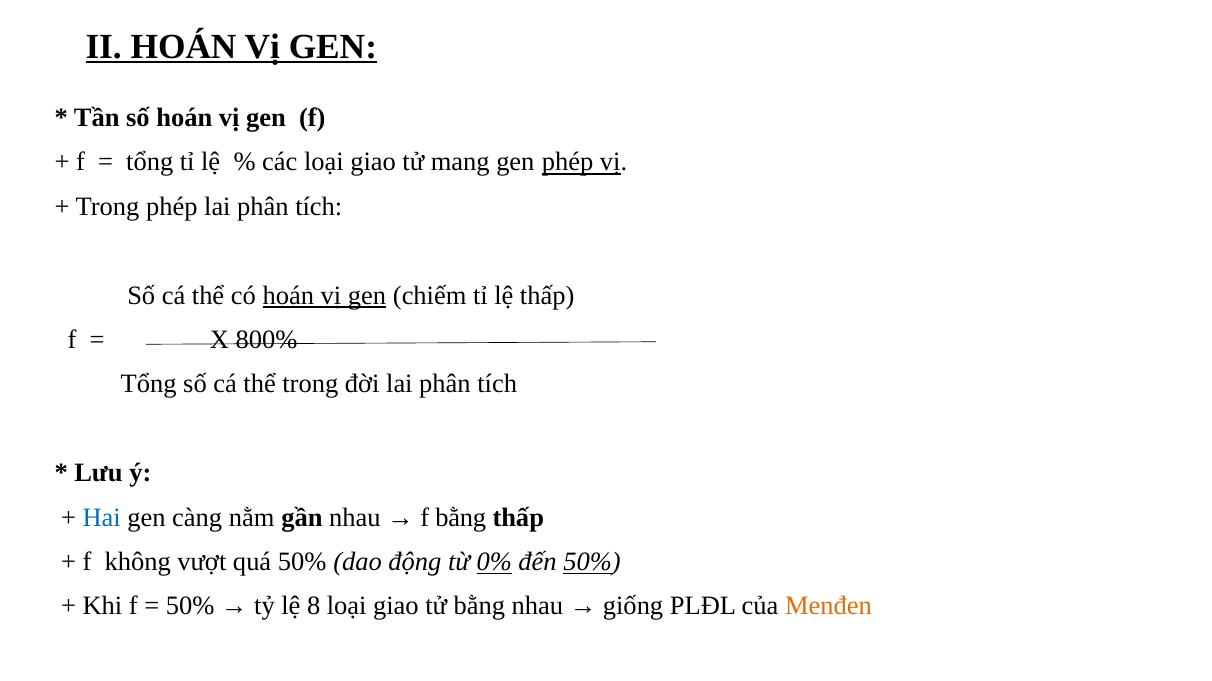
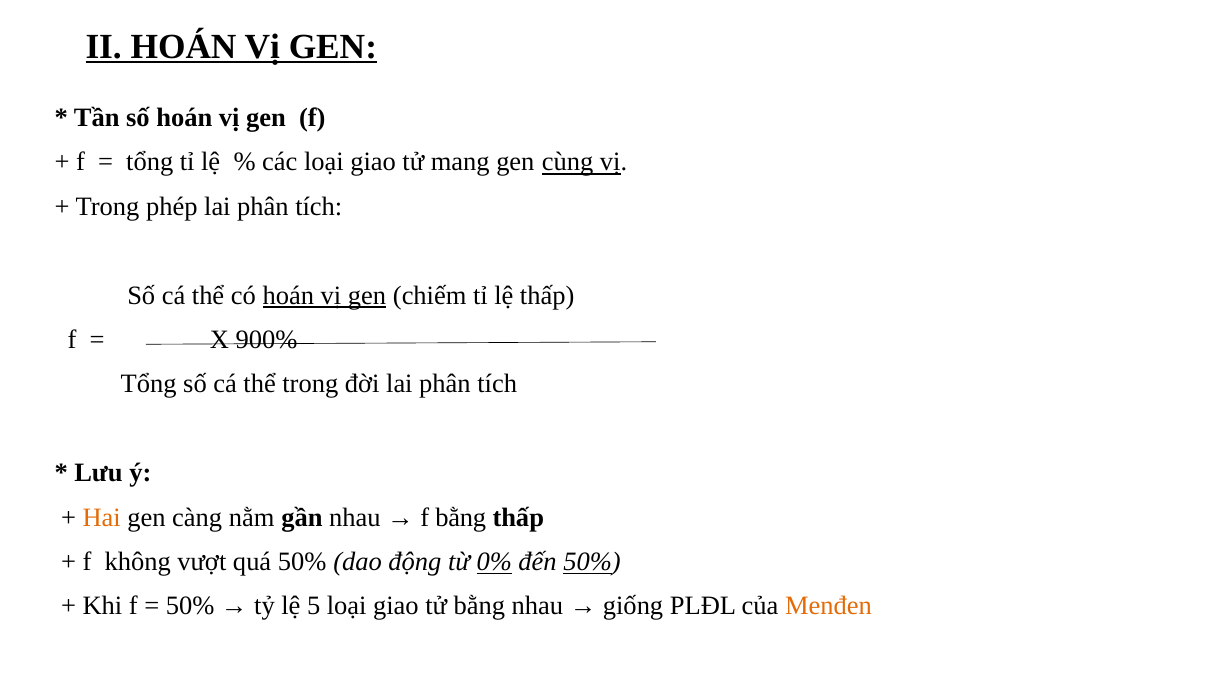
gen phép: phép -> cùng
800%: 800% -> 900%
Hai colour: blue -> orange
8: 8 -> 5
